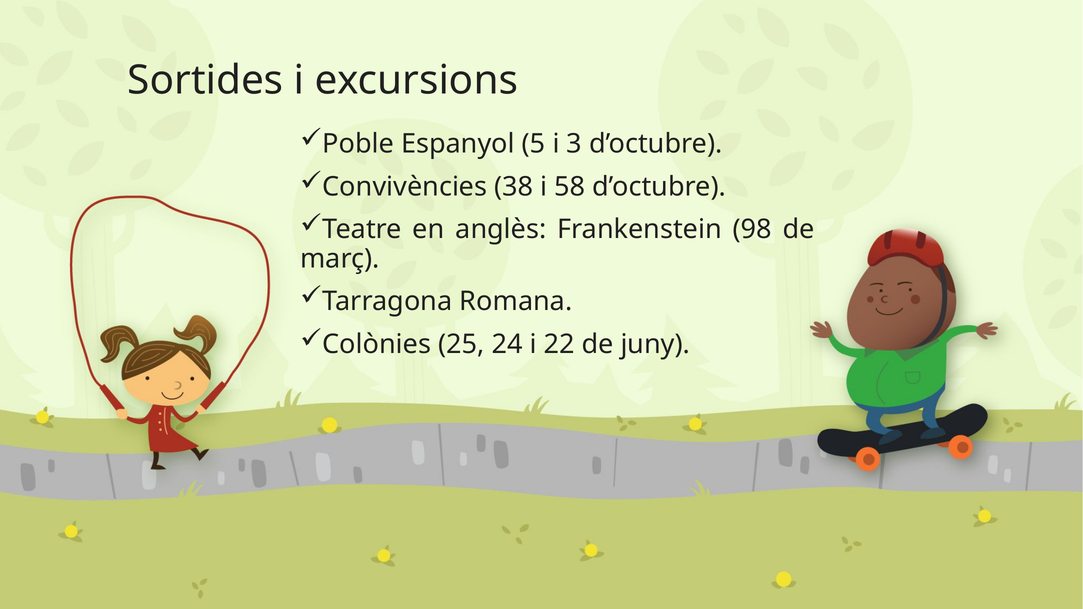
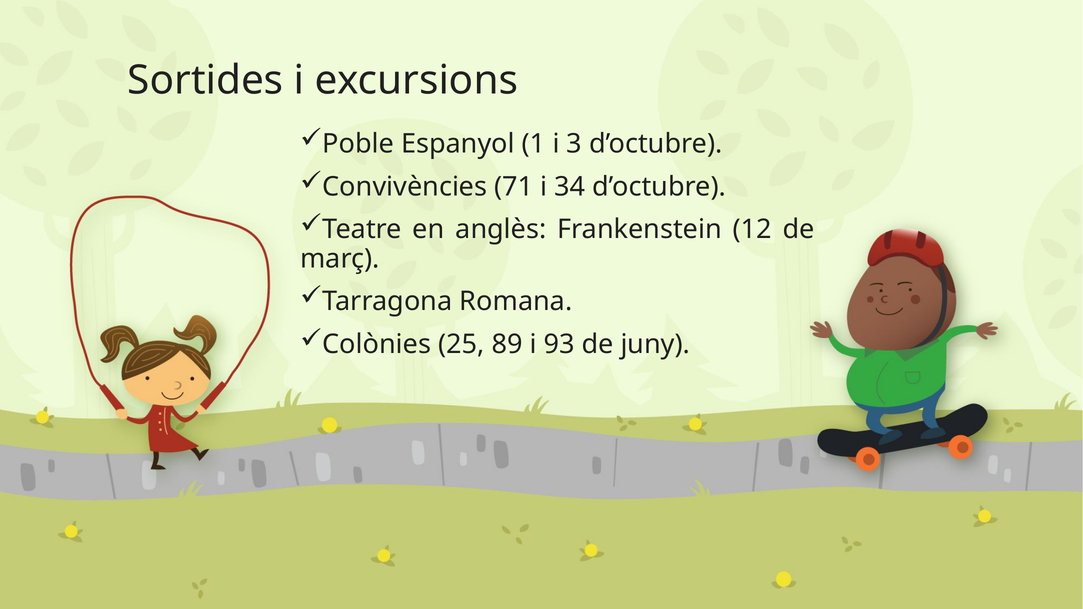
5: 5 -> 1
38: 38 -> 71
58: 58 -> 34
98: 98 -> 12
24: 24 -> 89
22: 22 -> 93
